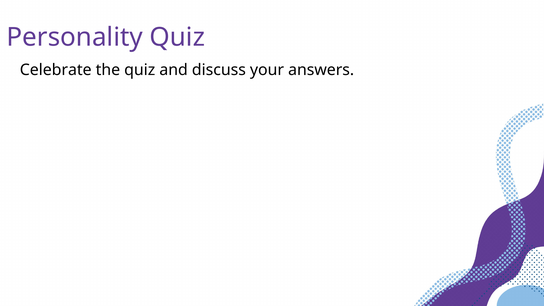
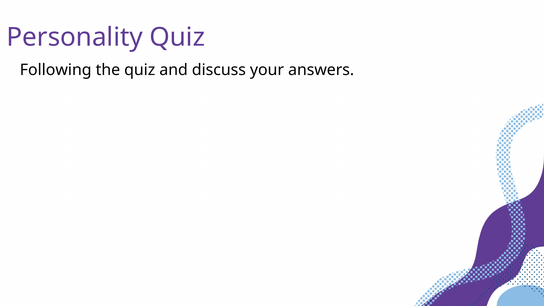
Celebrate: Celebrate -> Following
